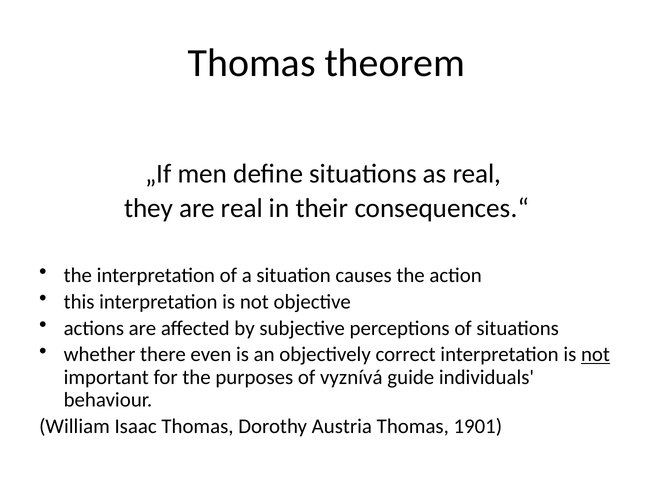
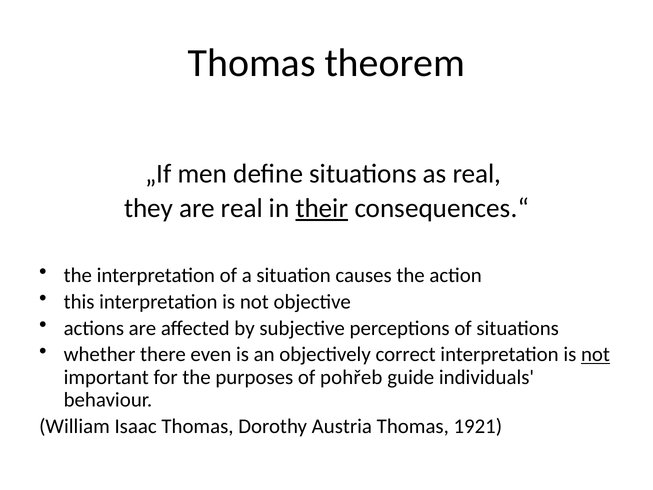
their underline: none -> present
vyznívá: vyznívá -> pohřeb
1901: 1901 -> 1921
